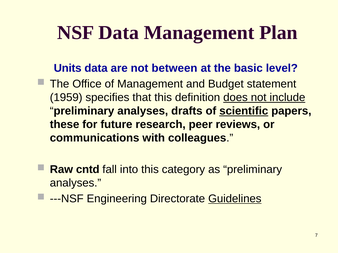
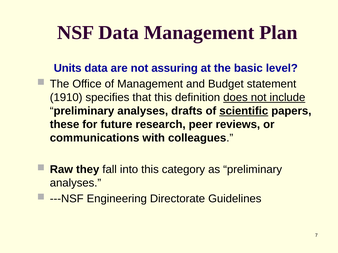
between: between -> assuring
1959: 1959 -> 1910
cntd: cntd -> they
Guidelines underline: present -> none
